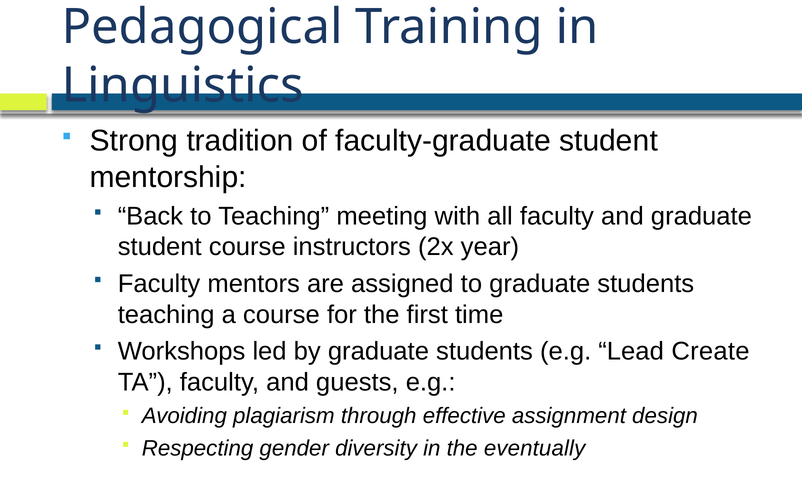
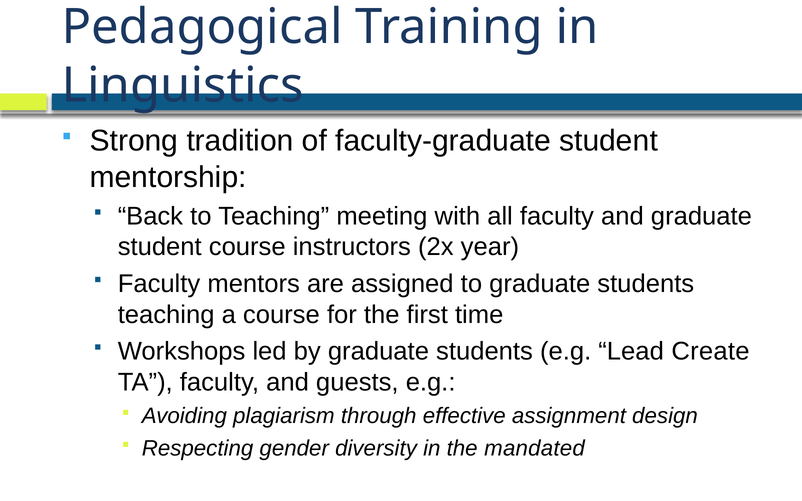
eventually: eventually -> mandated
